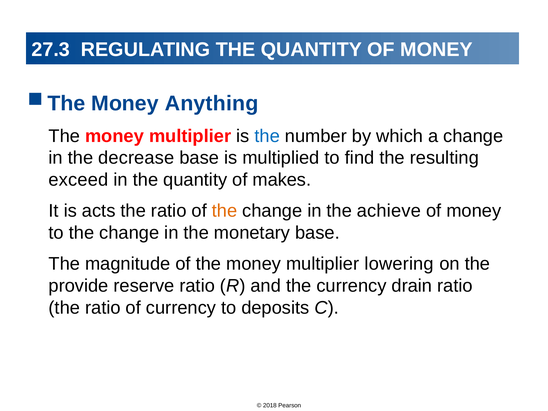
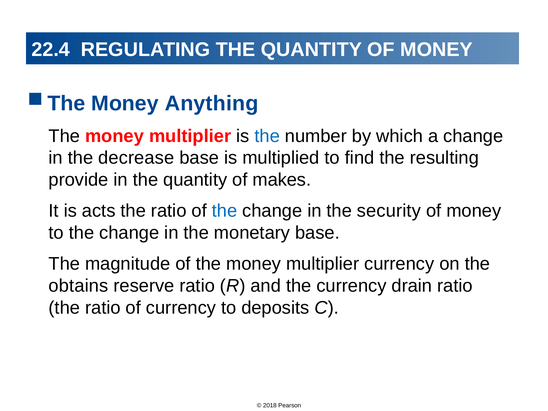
27.3: 27.3 -> 22.4
exceed: exceed -> provide
the at (225, 211) colour: orange -> blue
achieve: achieve -> security
multiplier lowering: lowering -> currency
provide: provide -> obtains
